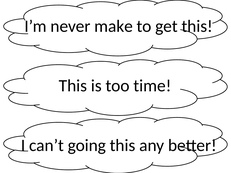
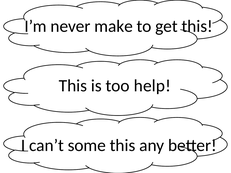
time: time -> help
going: going -> some
